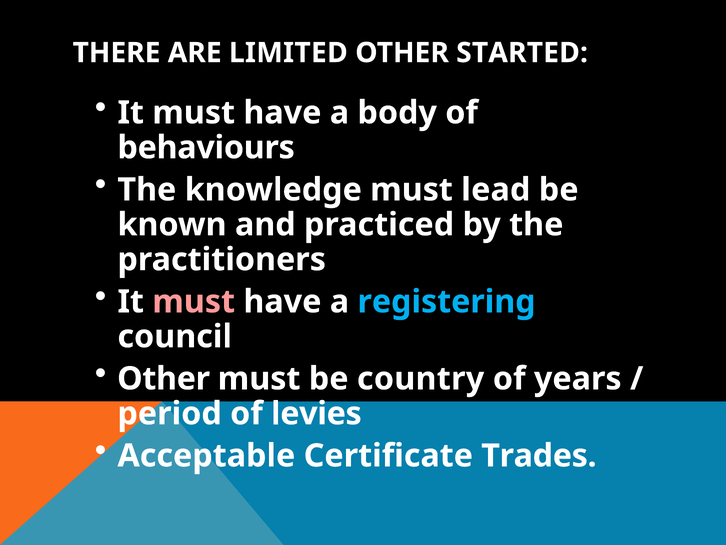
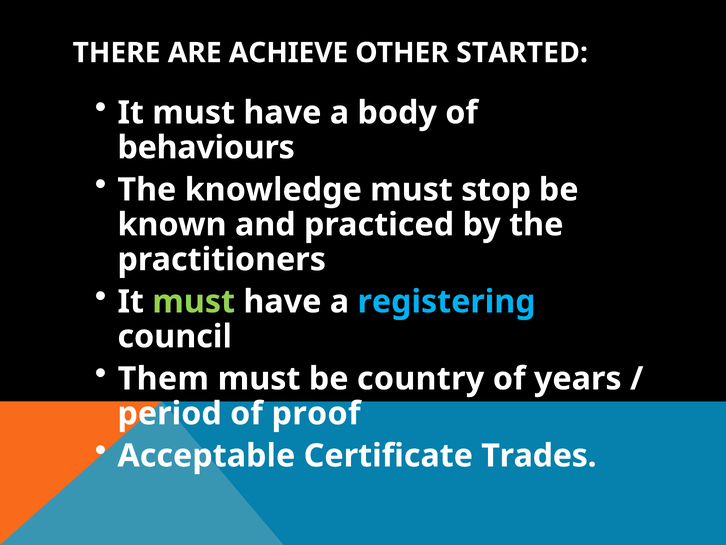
LIMITED: LIMITED -> ACHIEVE
lead: lead -> stop
must at (194, 301) colour: pink -> light green
Other at (164, 378): Other -> Them
levies: levies -> proof
